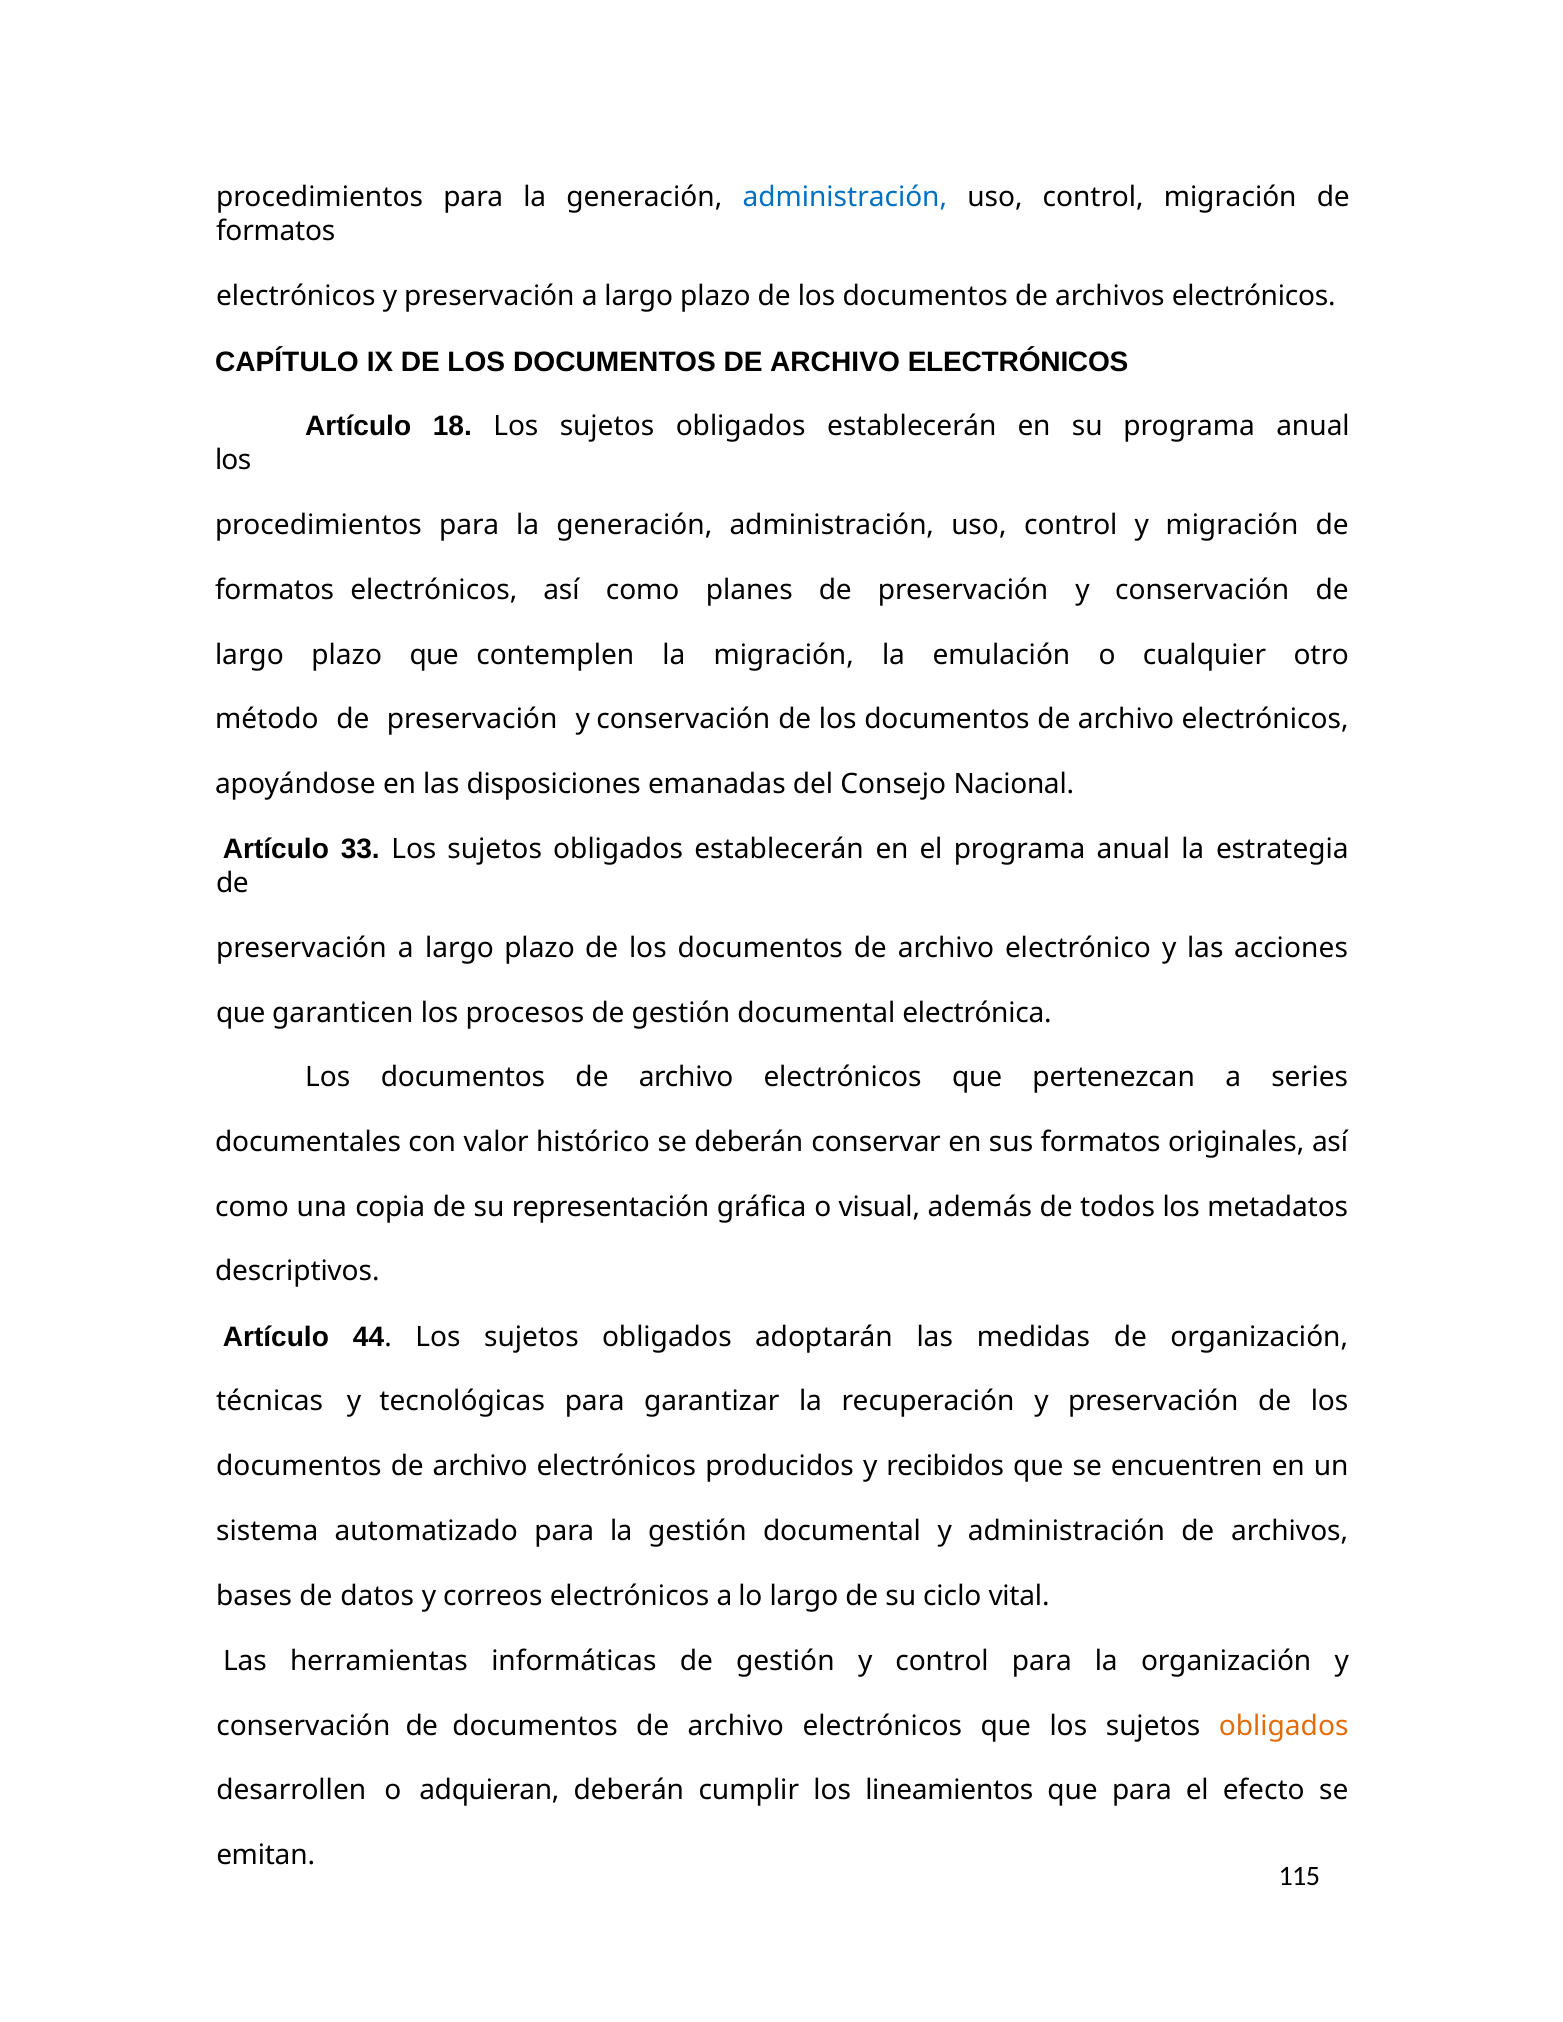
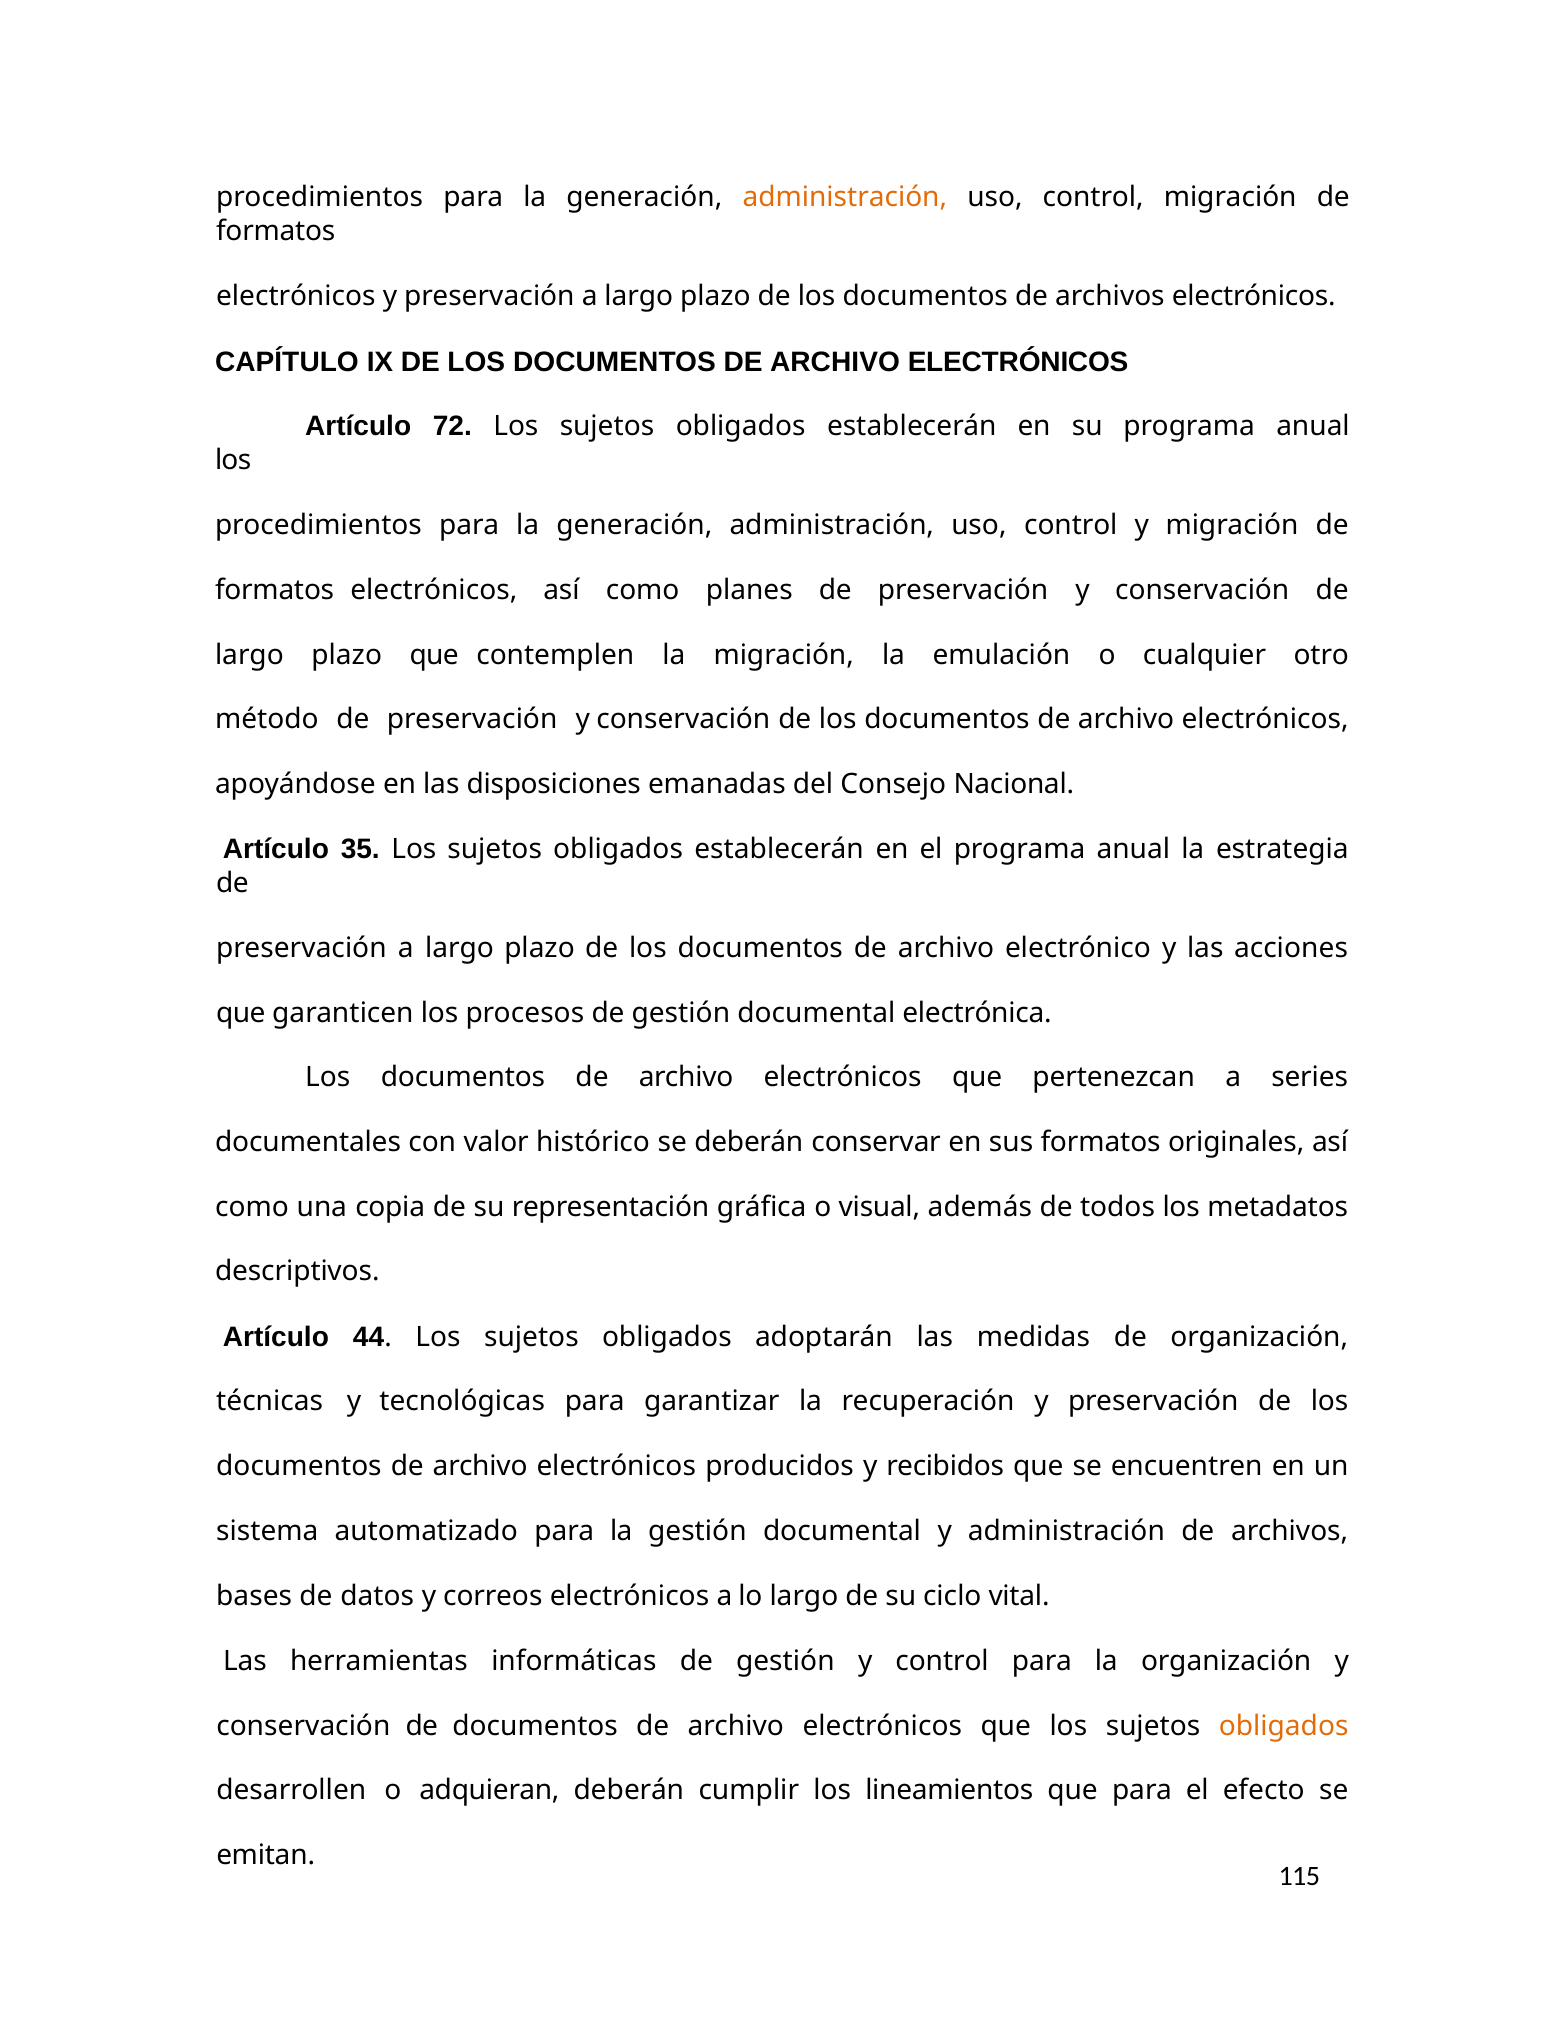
administración at (845, 198) colour: blue -> orange
18: 18 -> 72
33: 33 -> 35
